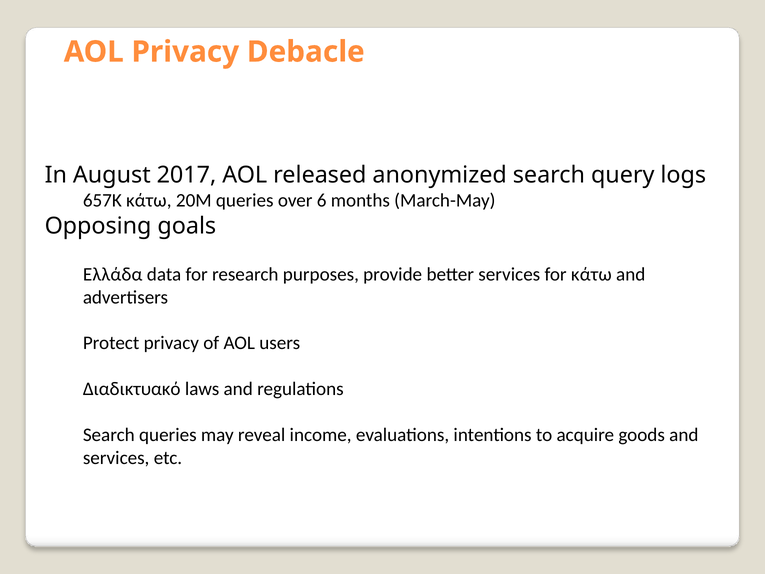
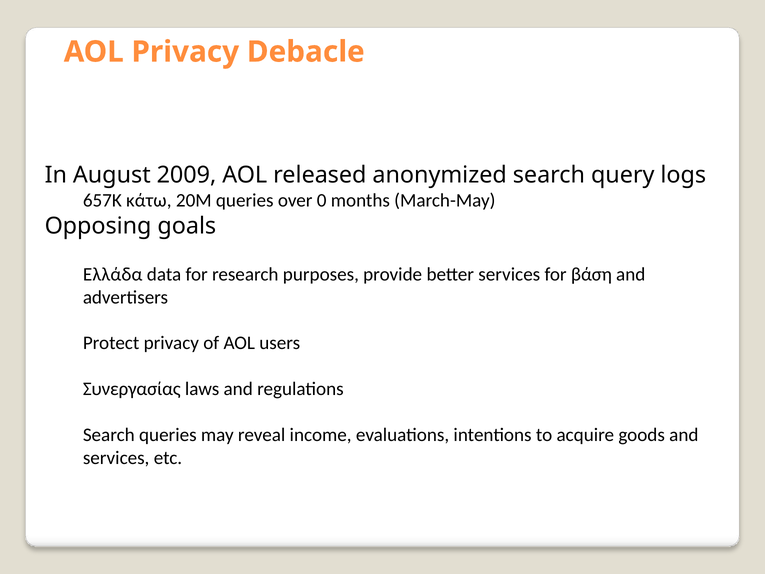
2017: 2017 -> 2009
6: 6 -> 0
for κάτω: κάτω -> βάση
Διαδικτυακό: Διαδικτυακό -> Συνεργασίας
